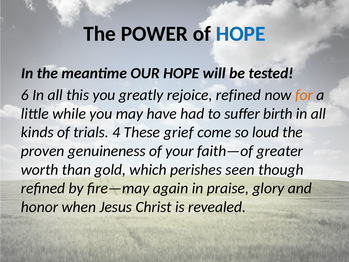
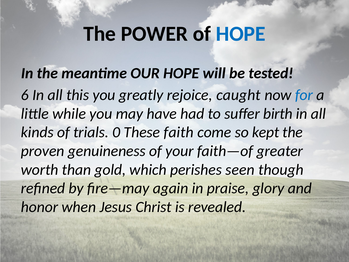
rejoice refined: refined -> caught
for colour: orange -> blue
4: 4 -> 0
grief: grief -> faith
loud: loud -> kept
